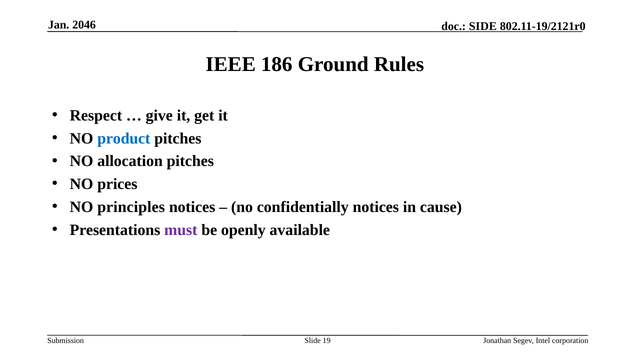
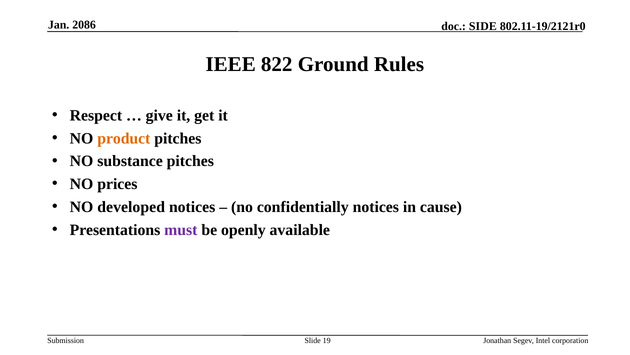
2046: 2046 -> 2086
186: 186 -> 822
product colour: blue -> orange
allocation: allocation -> substance
principles: principles -> developed
